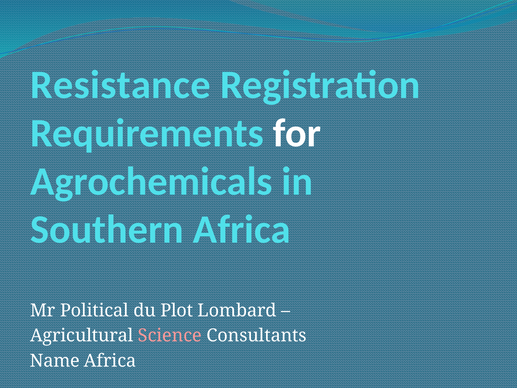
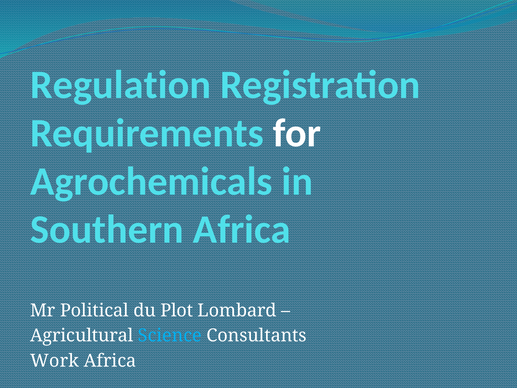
Resistance: Resistance -> Regulation
Science colour: pink -> light blue
Name: Name -> Work
